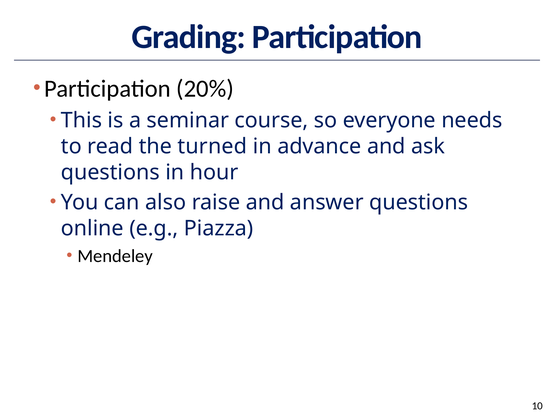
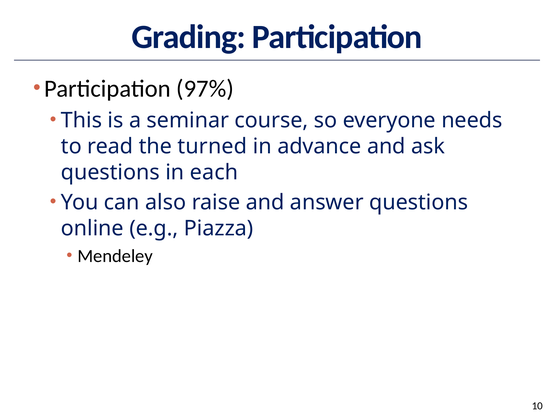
20%: 20% -> 97%
hour: hour -> each
